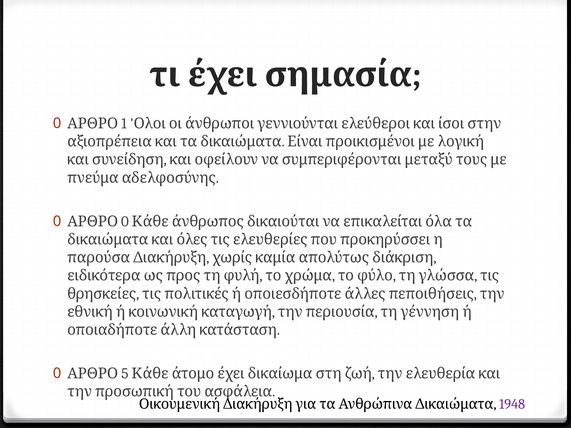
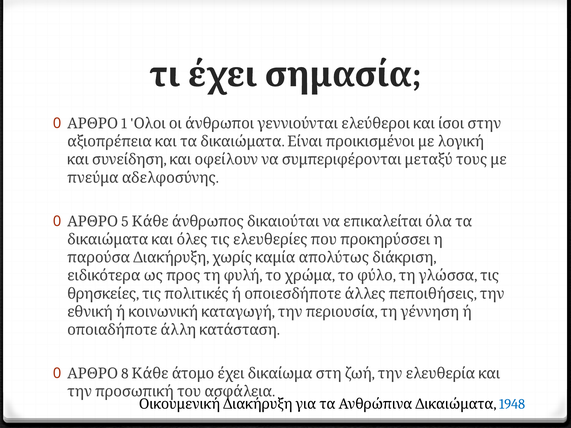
0 at (125, 222): 0 -> 5
5: 5 -> 8
1948 colour: purple -> blue
